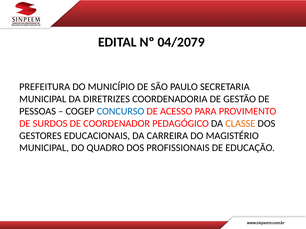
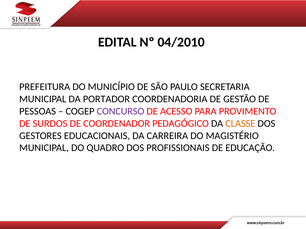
04/2079: 04/2079 -> 04/2010
DIRETRIZES: DIRETRIZES -> PORTADOR
CONCURSO colour: blue -> purple
